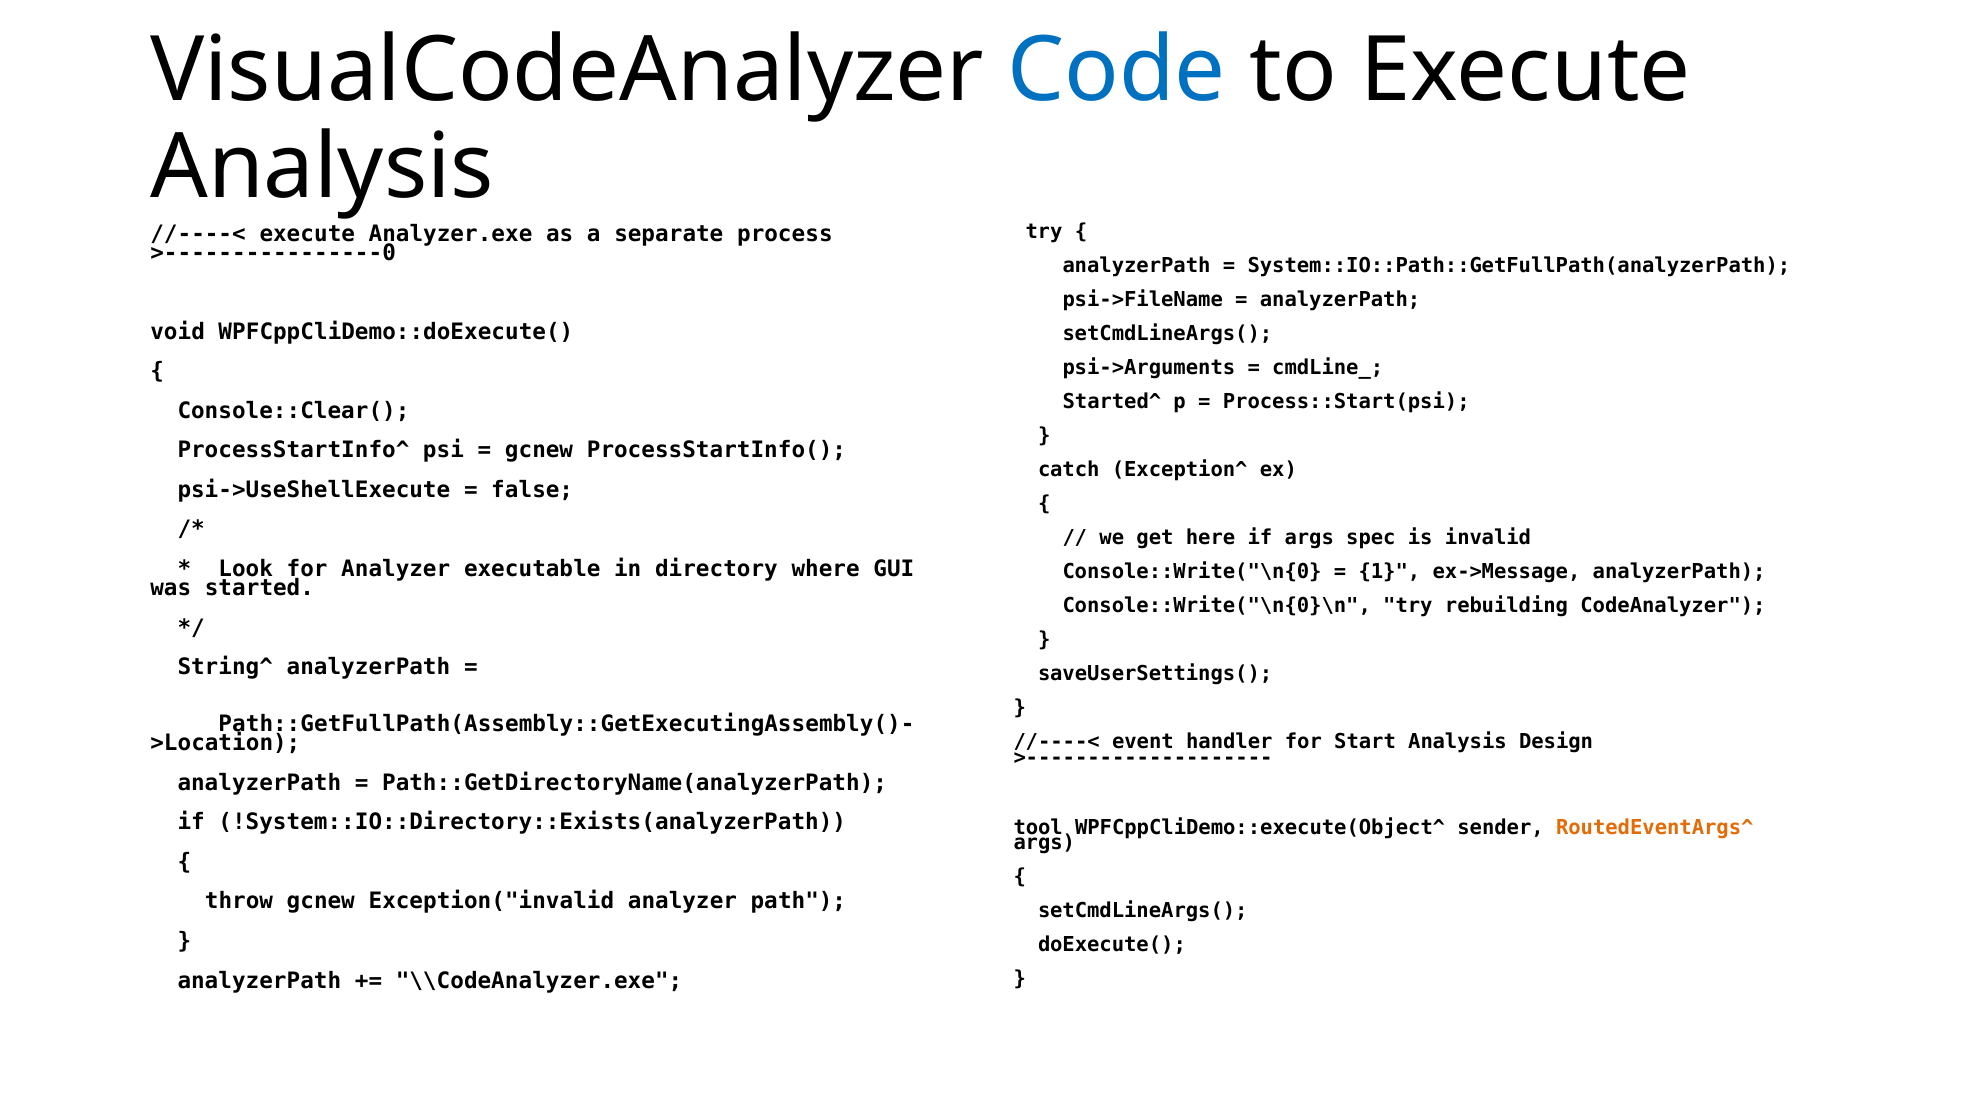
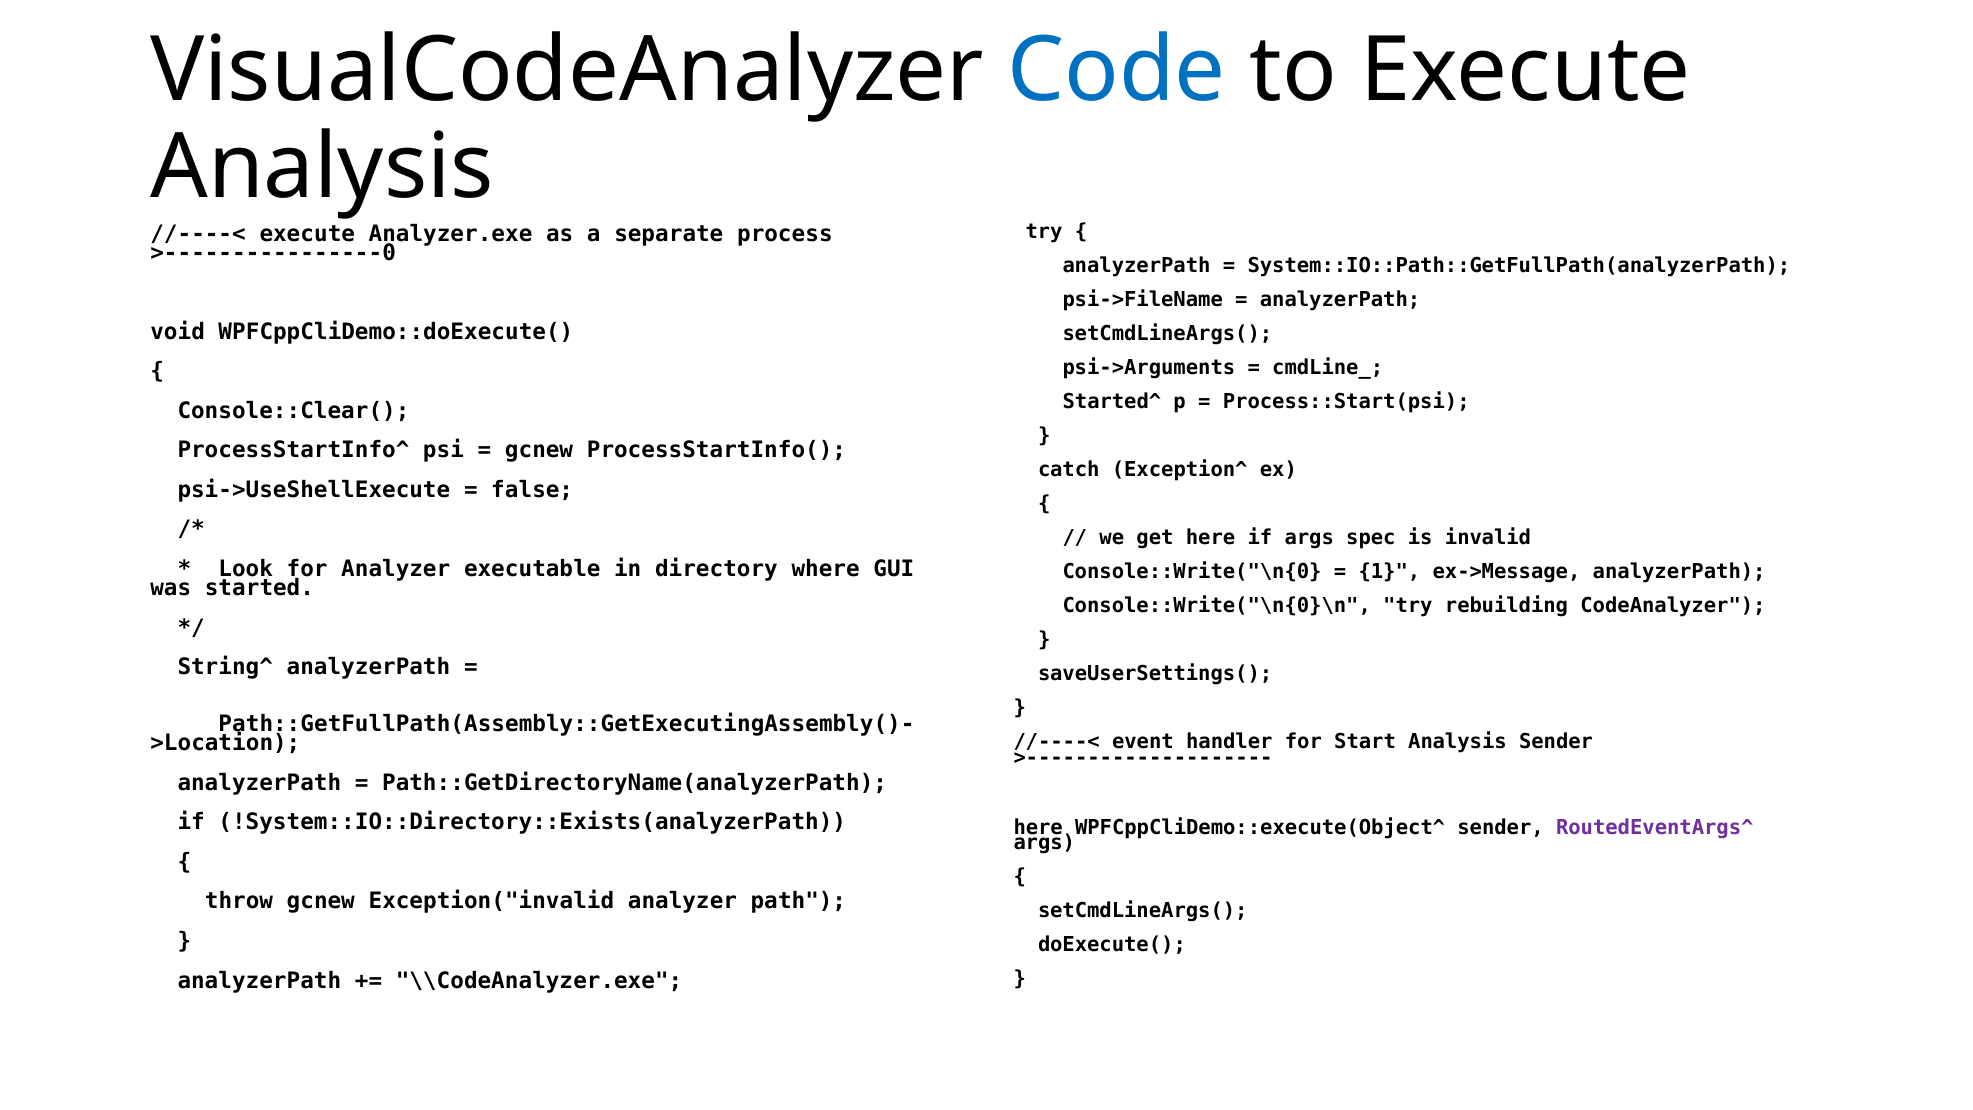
Analysis Design: Design -> Sender
tool at (1038, 827): tool -> here
RoutedEventArgs^ colour: orange -> purple
